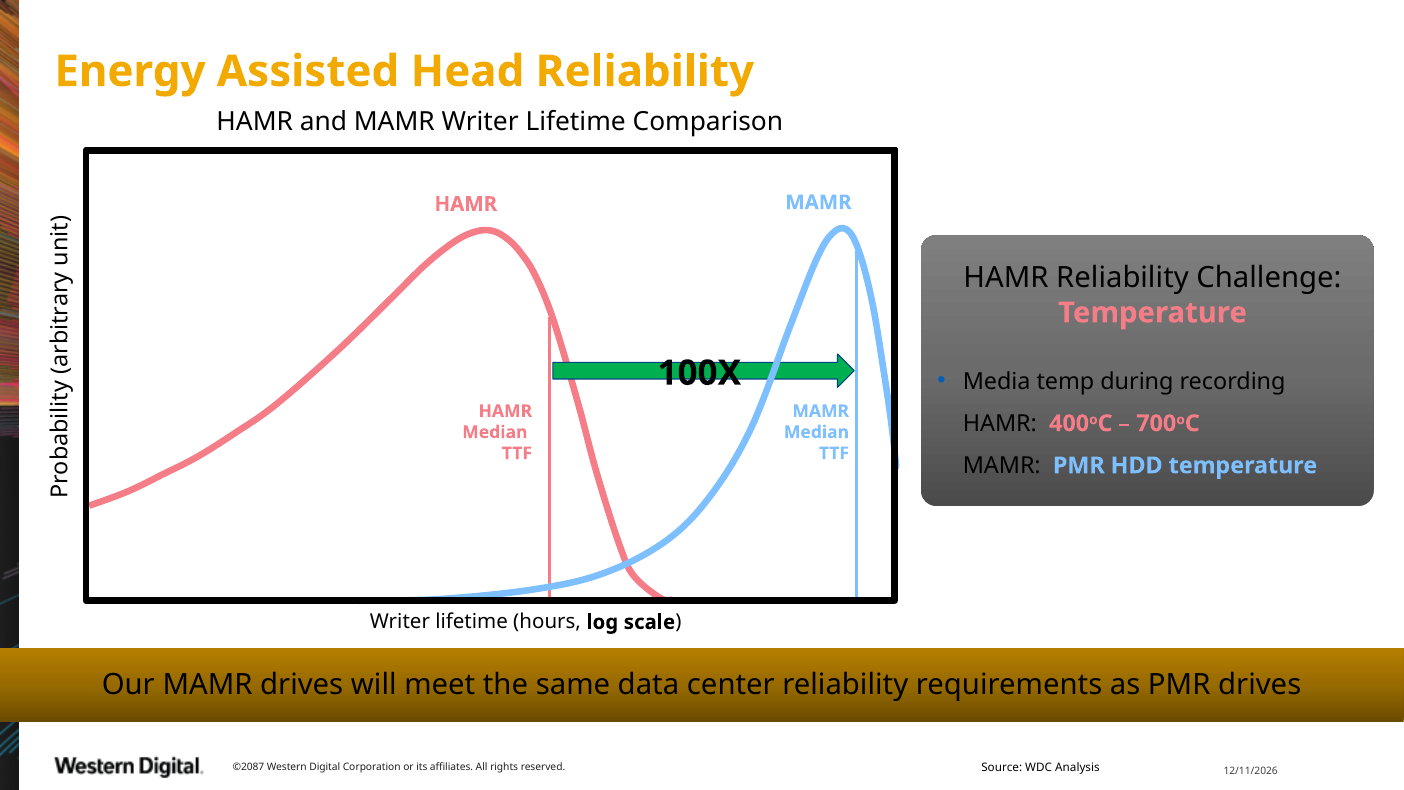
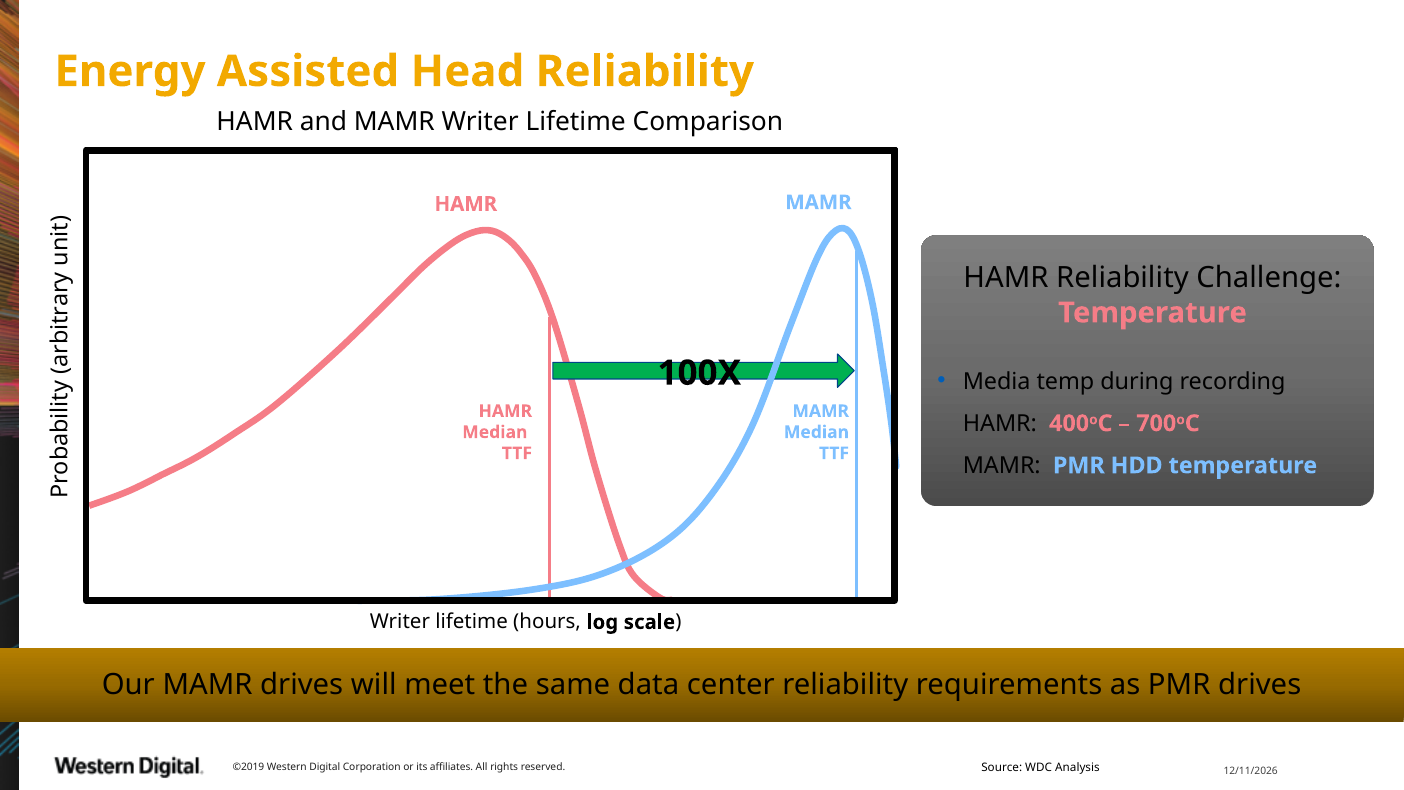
©2087: ©2087 -> ©2019
